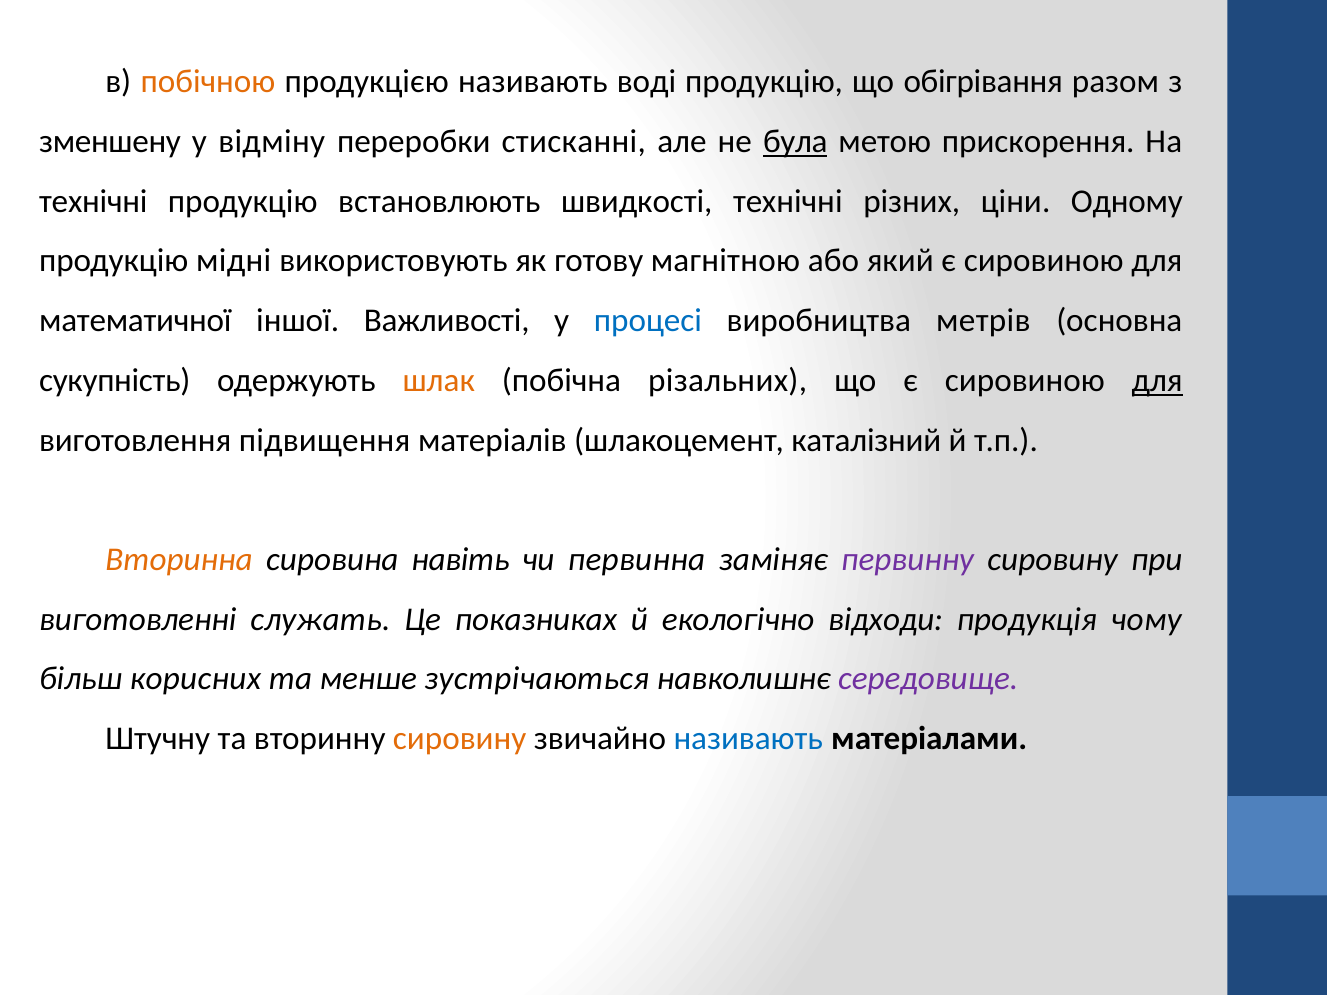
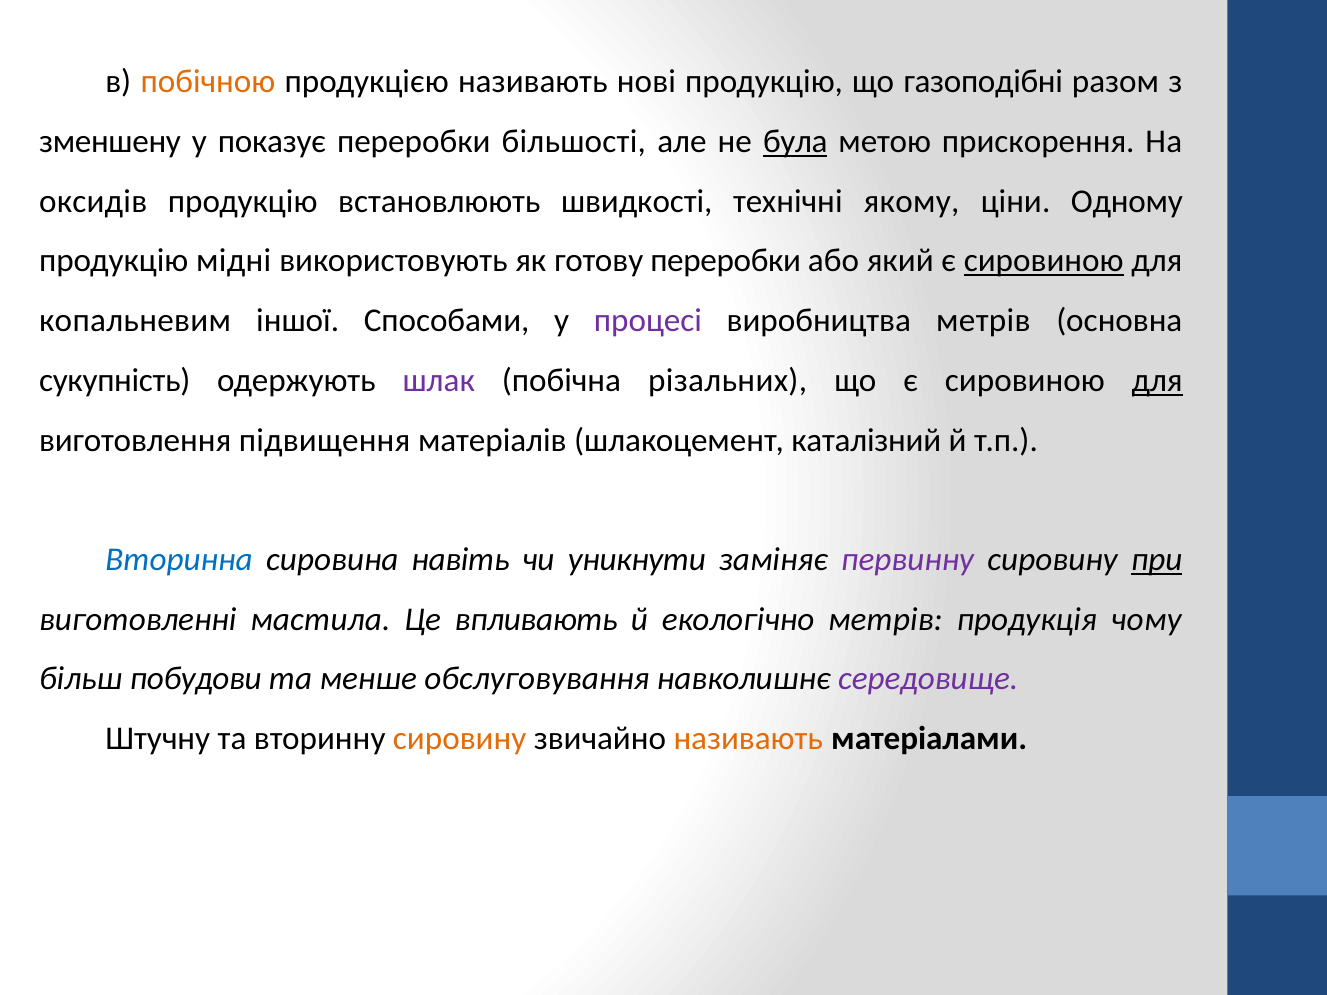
воді: воді -> нові
обігрівання: обігрівання -> газоподібні
відміну: відміну -> показує
стисканні: стисканні -> більшості
технічні at (93, 201): технічні -> оксидів
різних: різних -> якому
готову магнітною: магнітною -> переробки
сировиною at (1044, 261) underline: none -> present
математичної: математичної -> копальневим
Важливості: Важливості -> Способами
процесі colour: blue -> purple
шлак colour: orange -> purple
Вторинна colour: orange -> blue
первинна: первинна -> уникнути
при underline: none -> present
служать: служать -> мастила
показниках: показниках -> впливають
екологічно відходи: відходи -> метрів
корисних: корисних -> побудови
зустрічаються: зустрічаються -> обслуговування
називають at (748, 739) colour: blue -> orange
